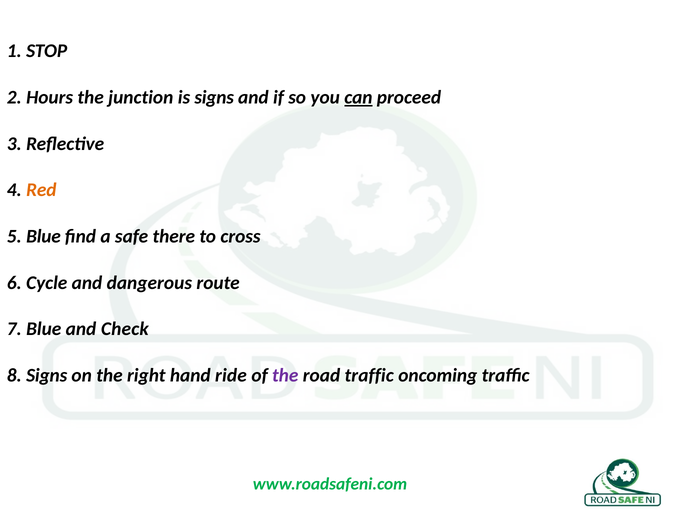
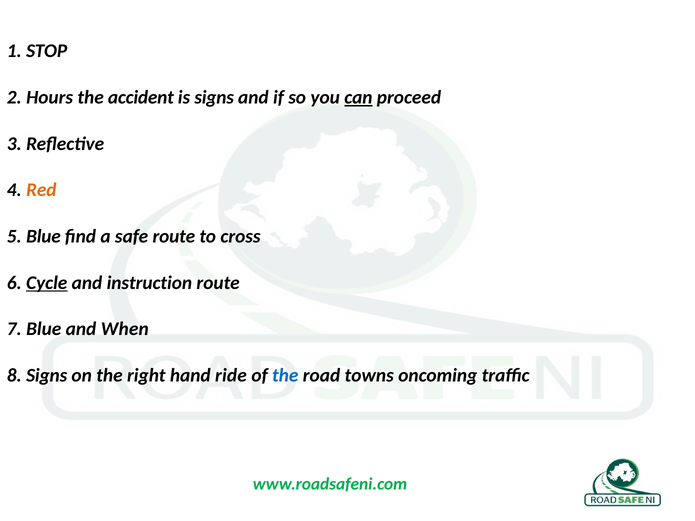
junction: junction -> accident
safe there: there -> route
Cycle underline: none -> present
dangerous: dangerous -> instruction
Check: Check -> When
the at (285, 376) colour: purple -> blue
road traffic: traffic -> towns
